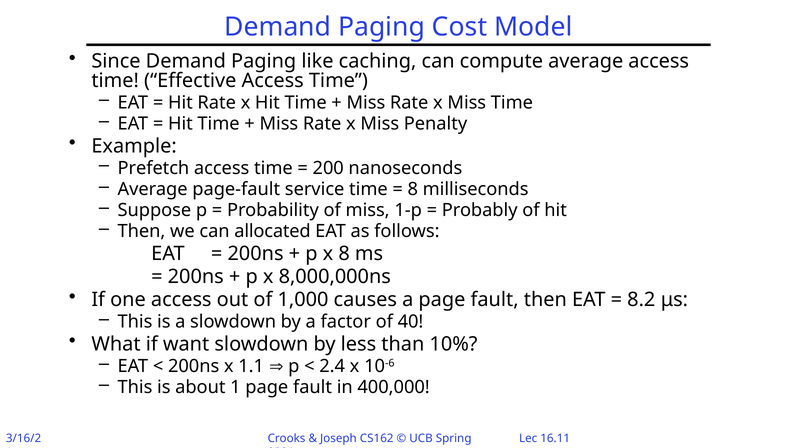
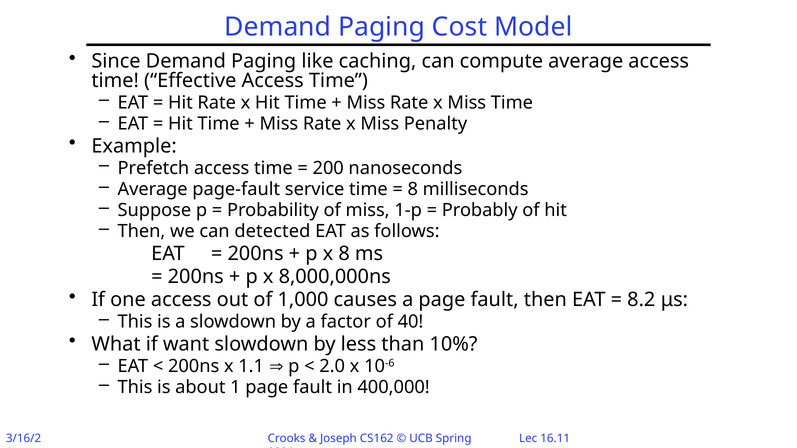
allocated: allocated -> detected
2.4: 2.4 -> 2.0
